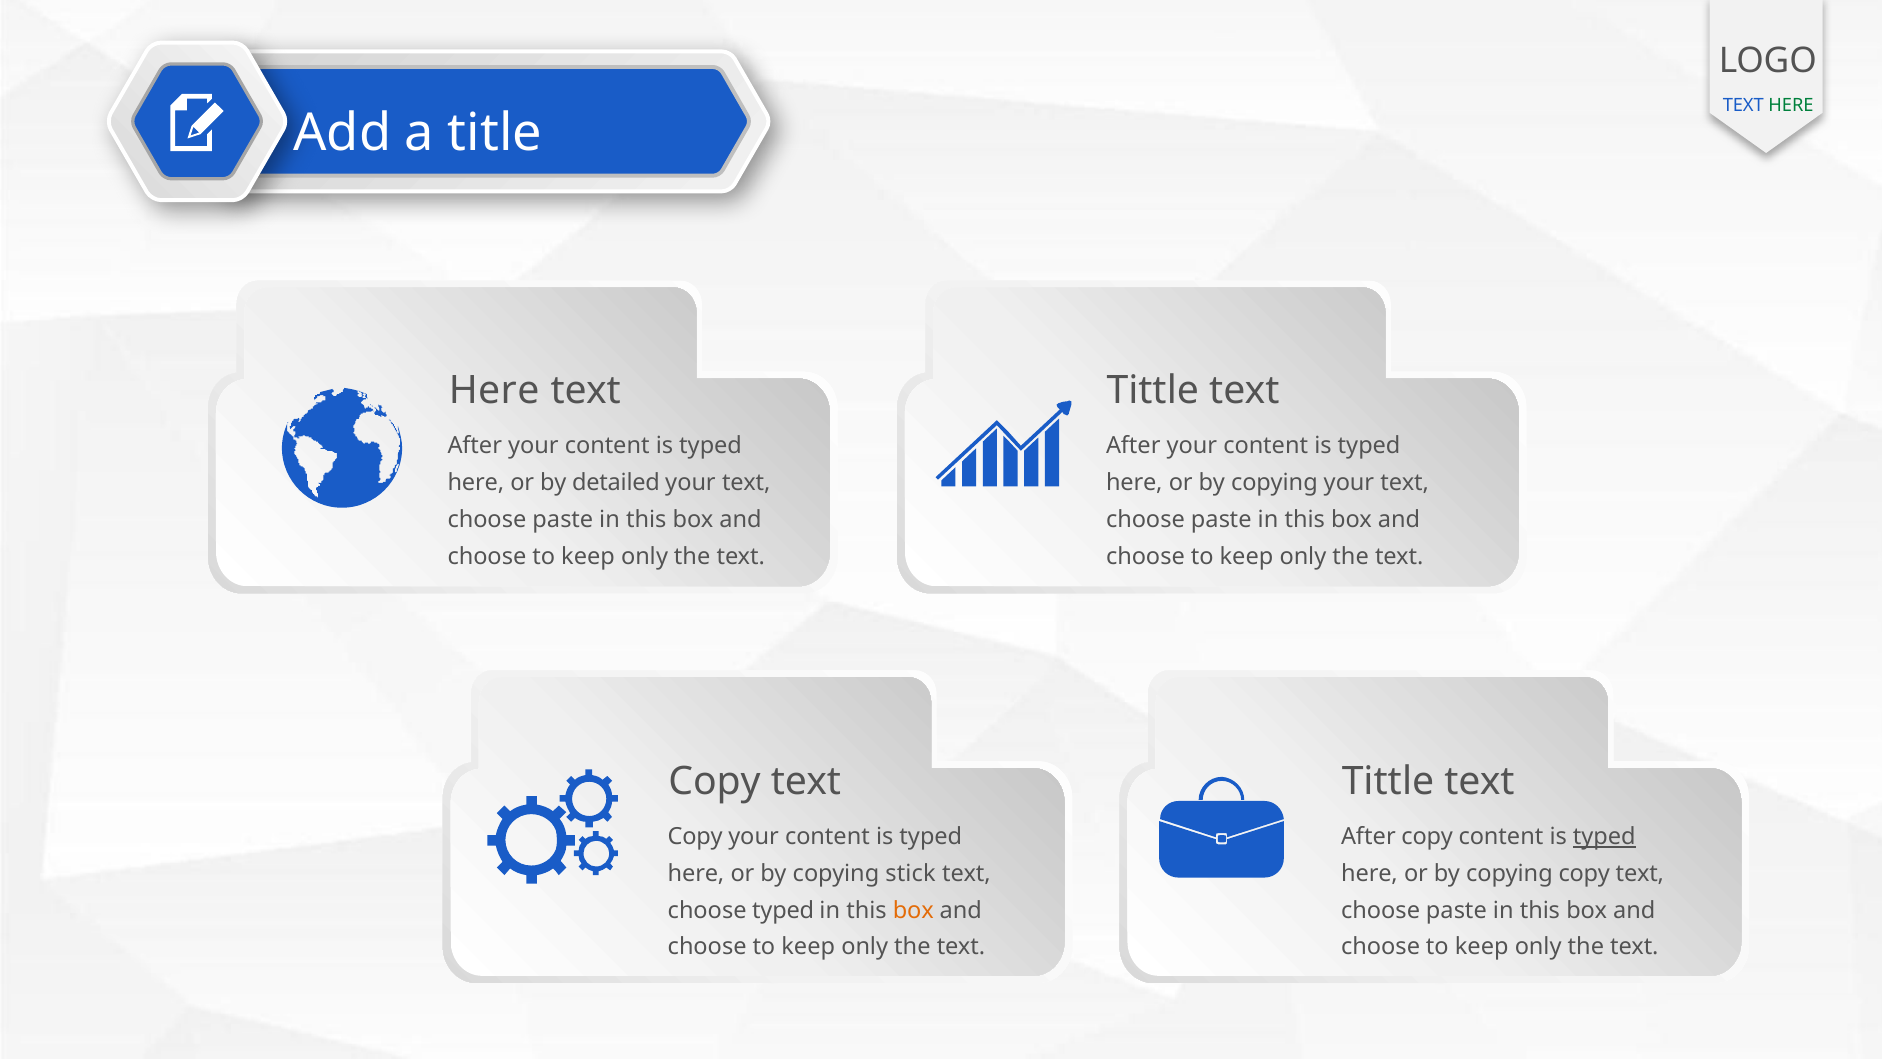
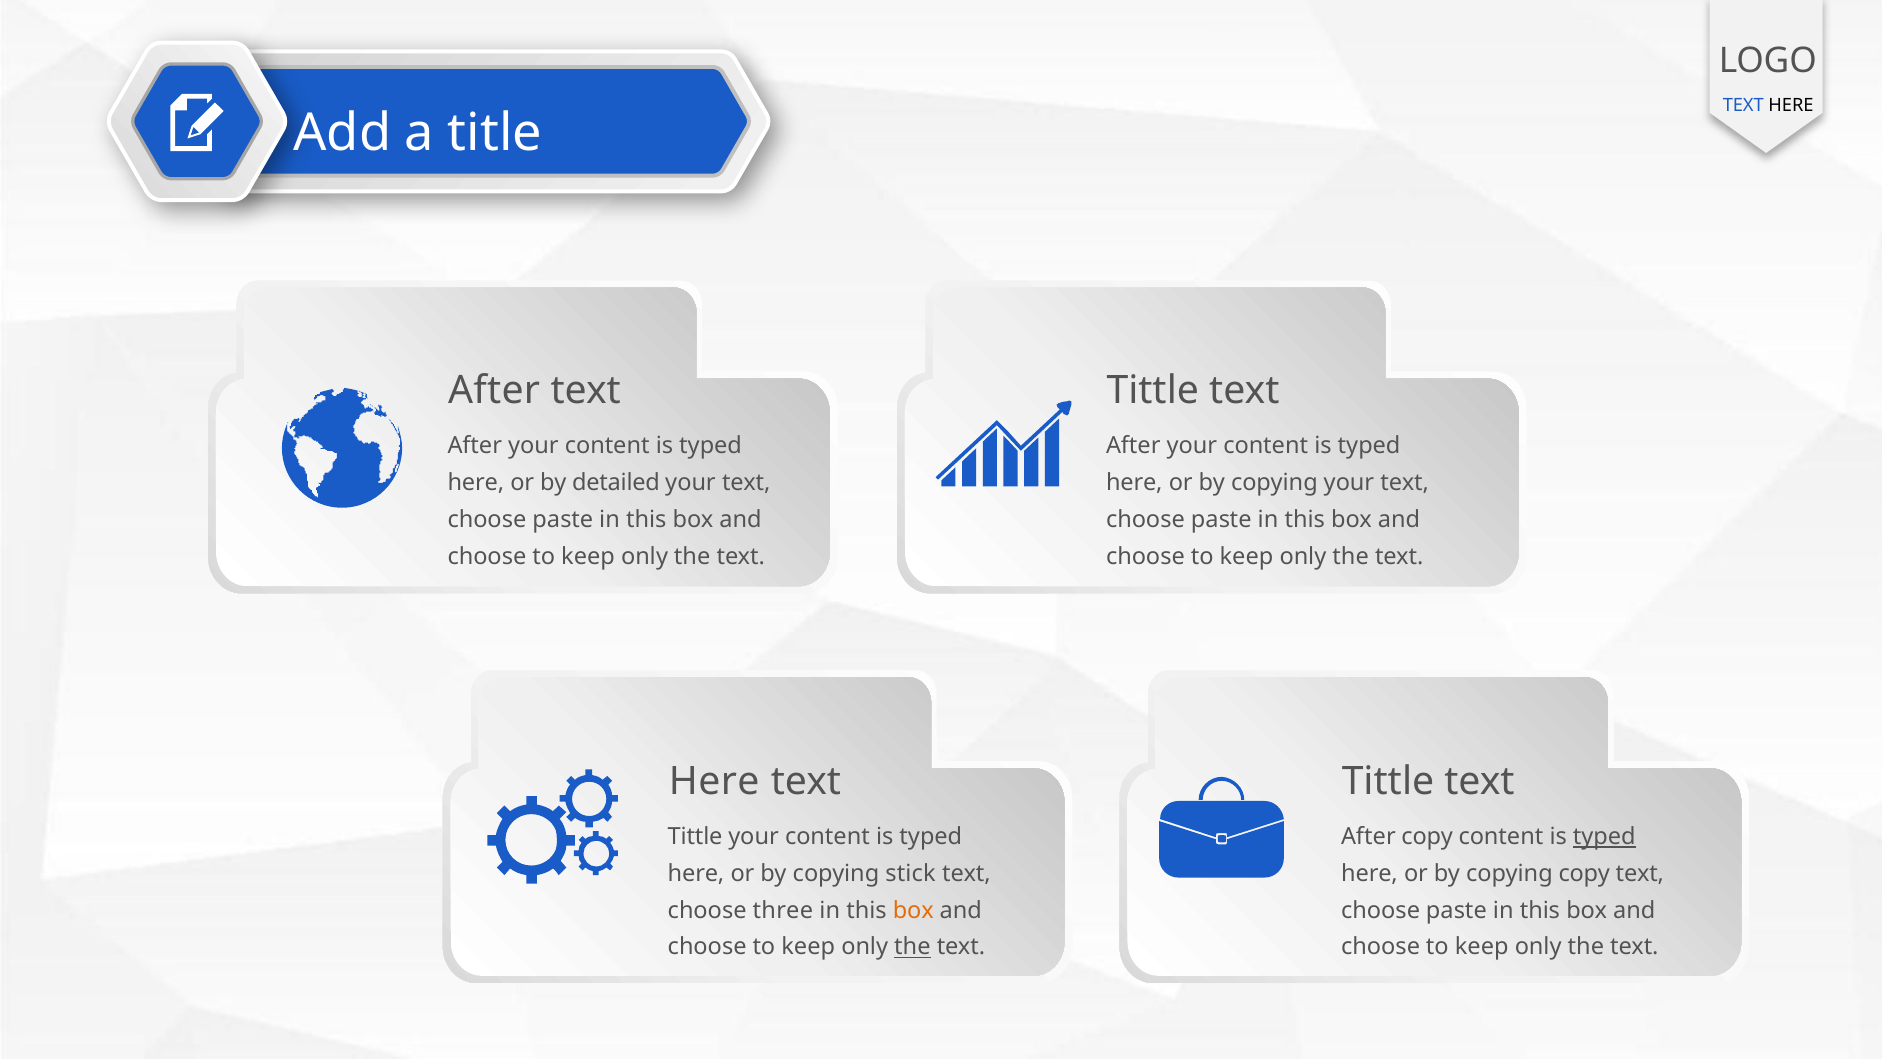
HERE at (1791, 106) colour: green -> black
Here at (494, 391): Here -> After
Copy at (715, 782): Copy -> Here
Copy at (695, 837): Copy -> Tittle
choose typed: typed -> three
the at (912, 947) underline: none -> present
